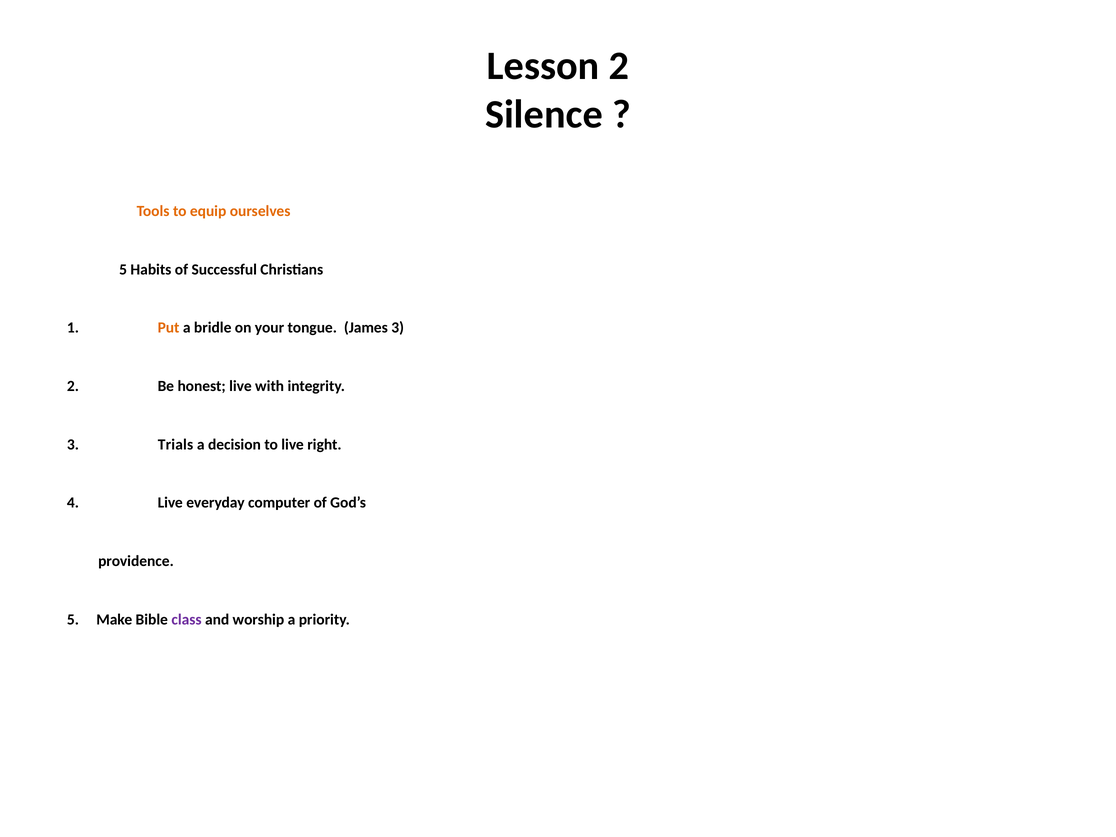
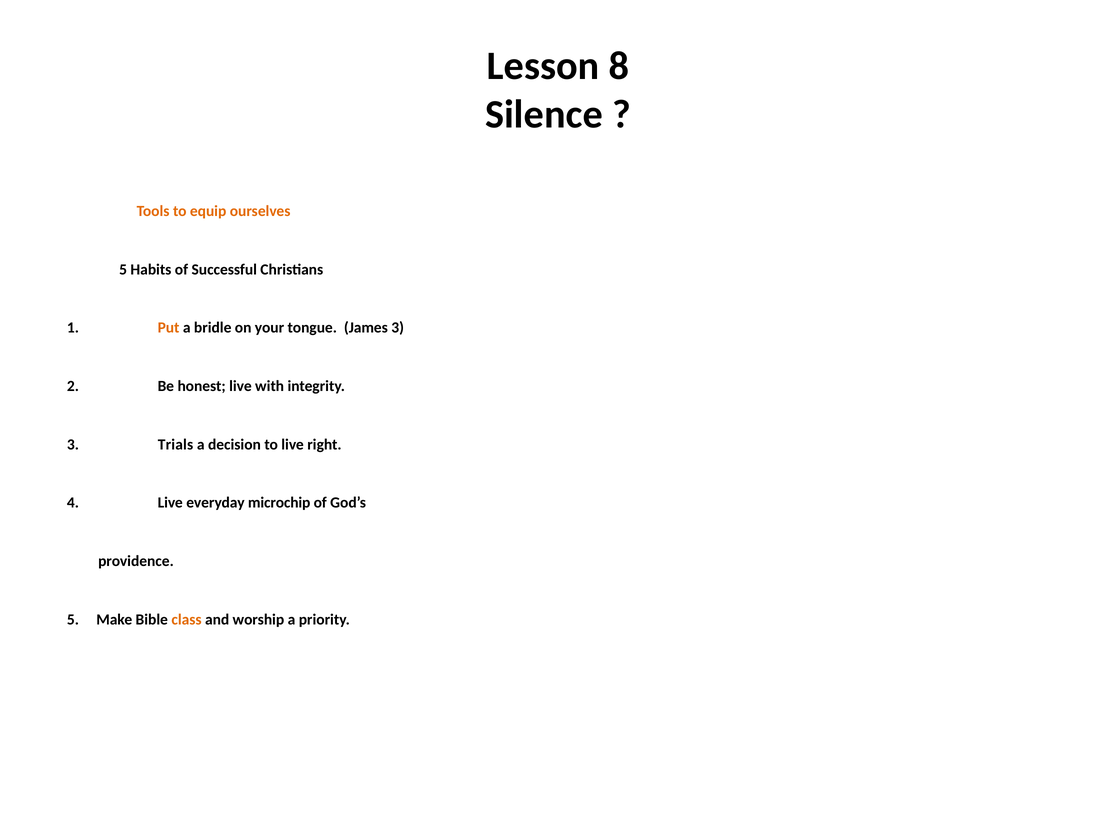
Lesson 2: 2 -> 8
computer: computer -> microchip
class colour: purple -> orange
